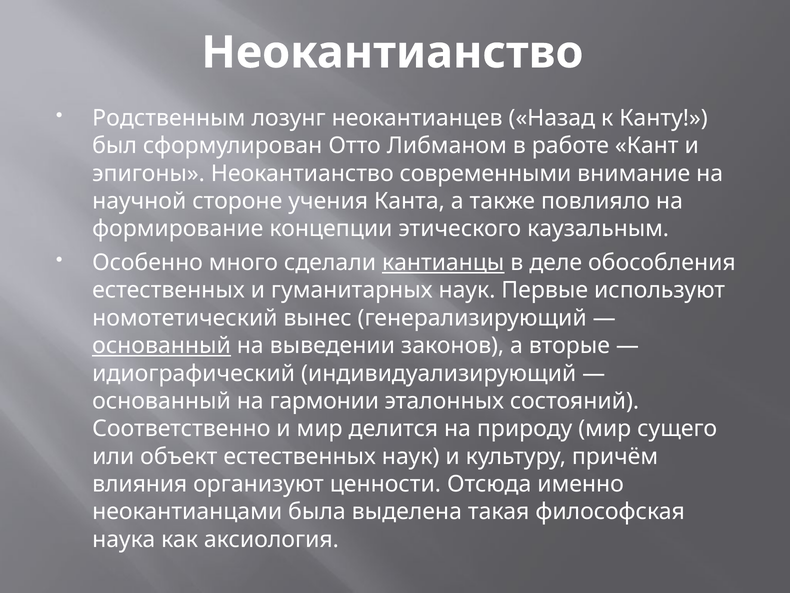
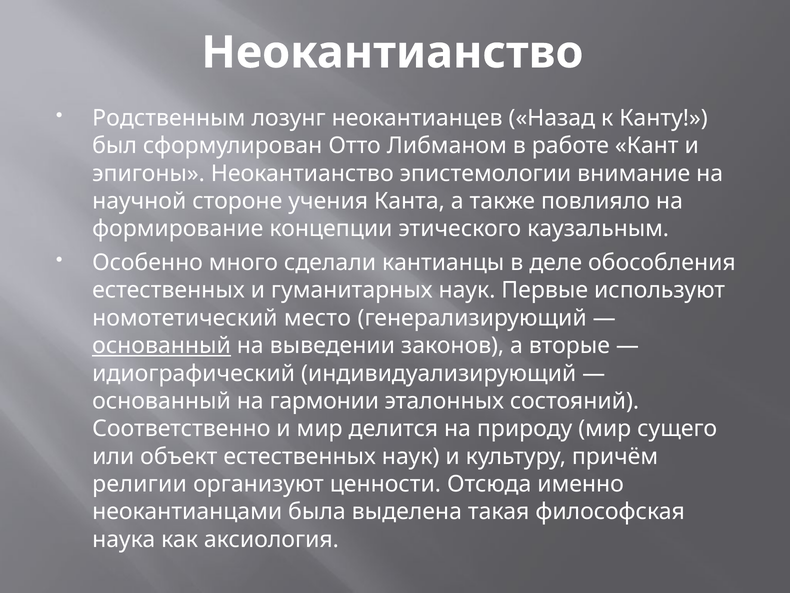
современными: современными -> эпистемологии
кантианцы underline: present -> none
вынес: вынес -> место
влияния: влияния -> религии
